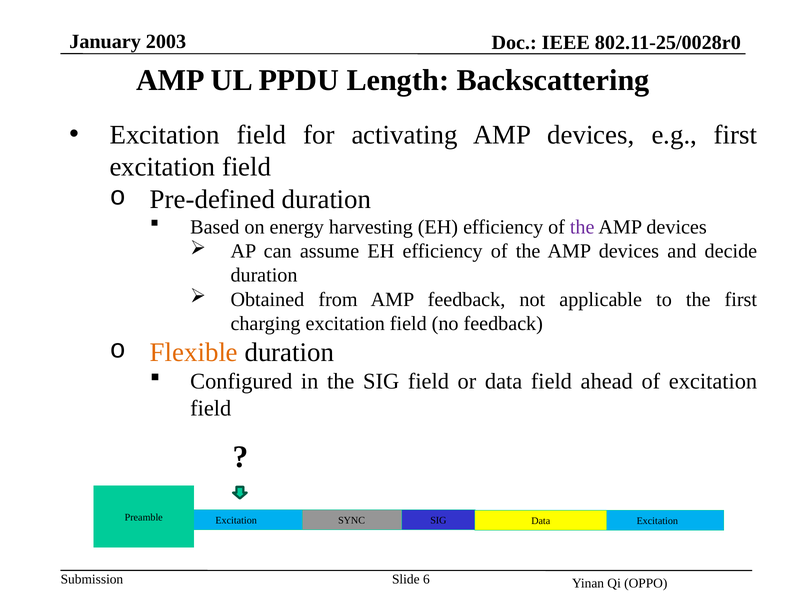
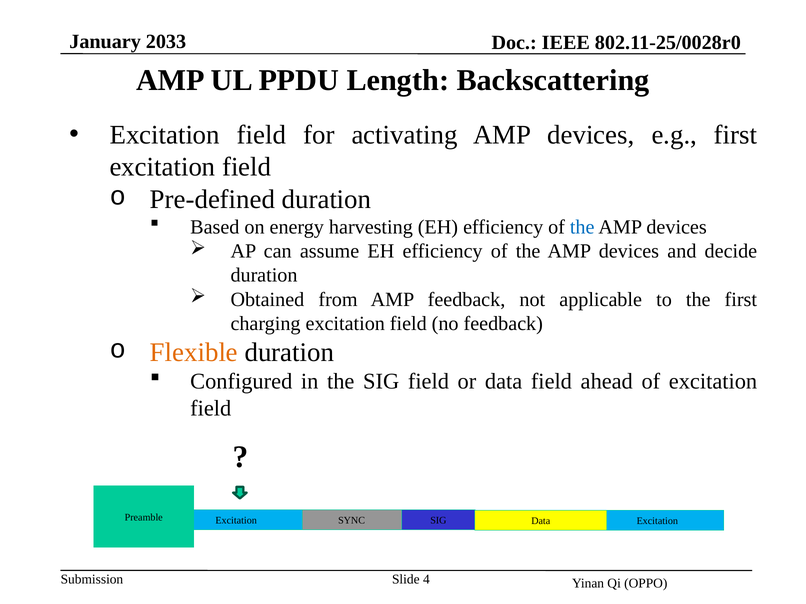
2003: 2003 -> 2033
the at (582, 227) colour: purple -> blue
6: 6 -> 4
